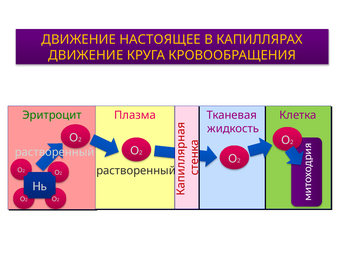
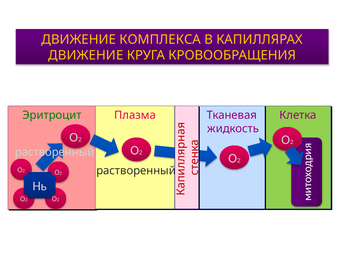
НАСТОЯЩЕЕ: НАСТОЯЩЕЕ -> КОМПЛЕКСА
